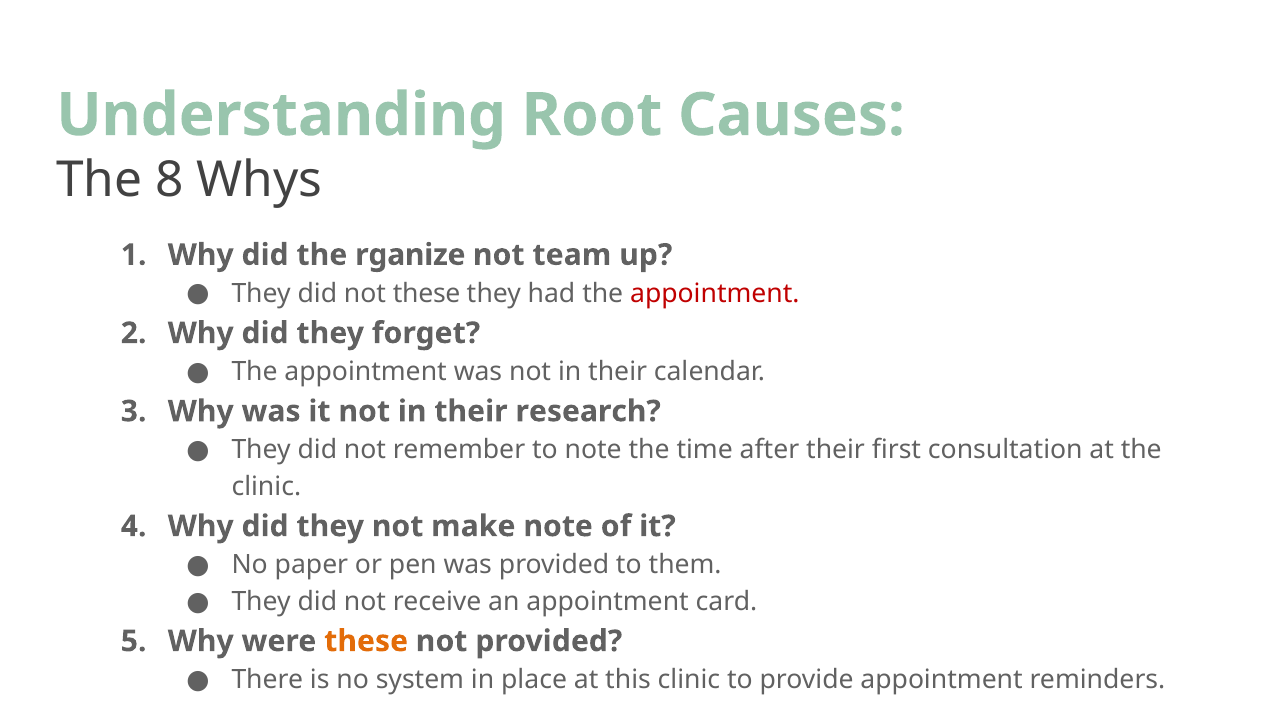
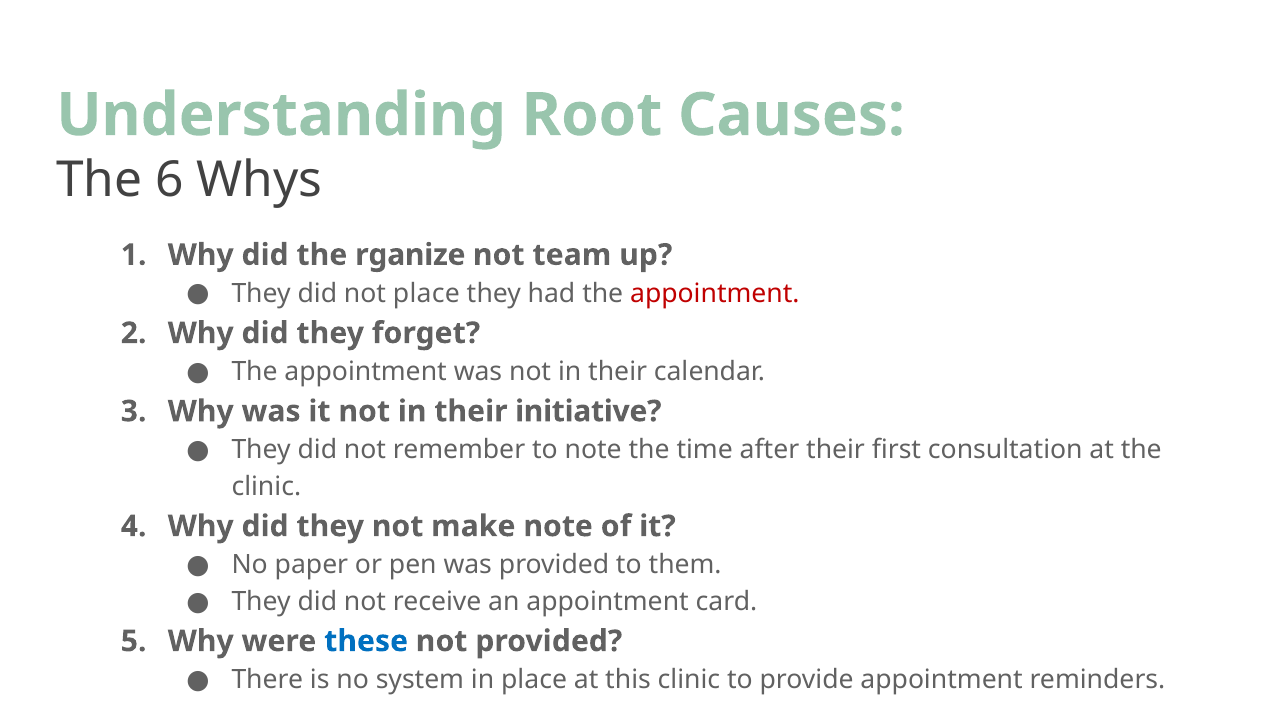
8: 8 -> 6
not these: these -> place
research: research -> initiative
these at (366, 641) colour: orange -> blue
